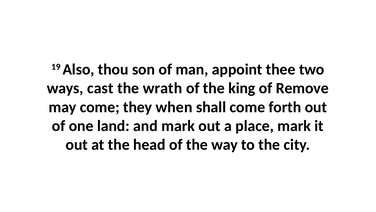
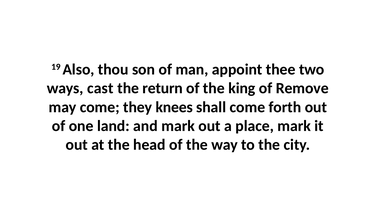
wrath: wrath -> return
when: when -> knees
